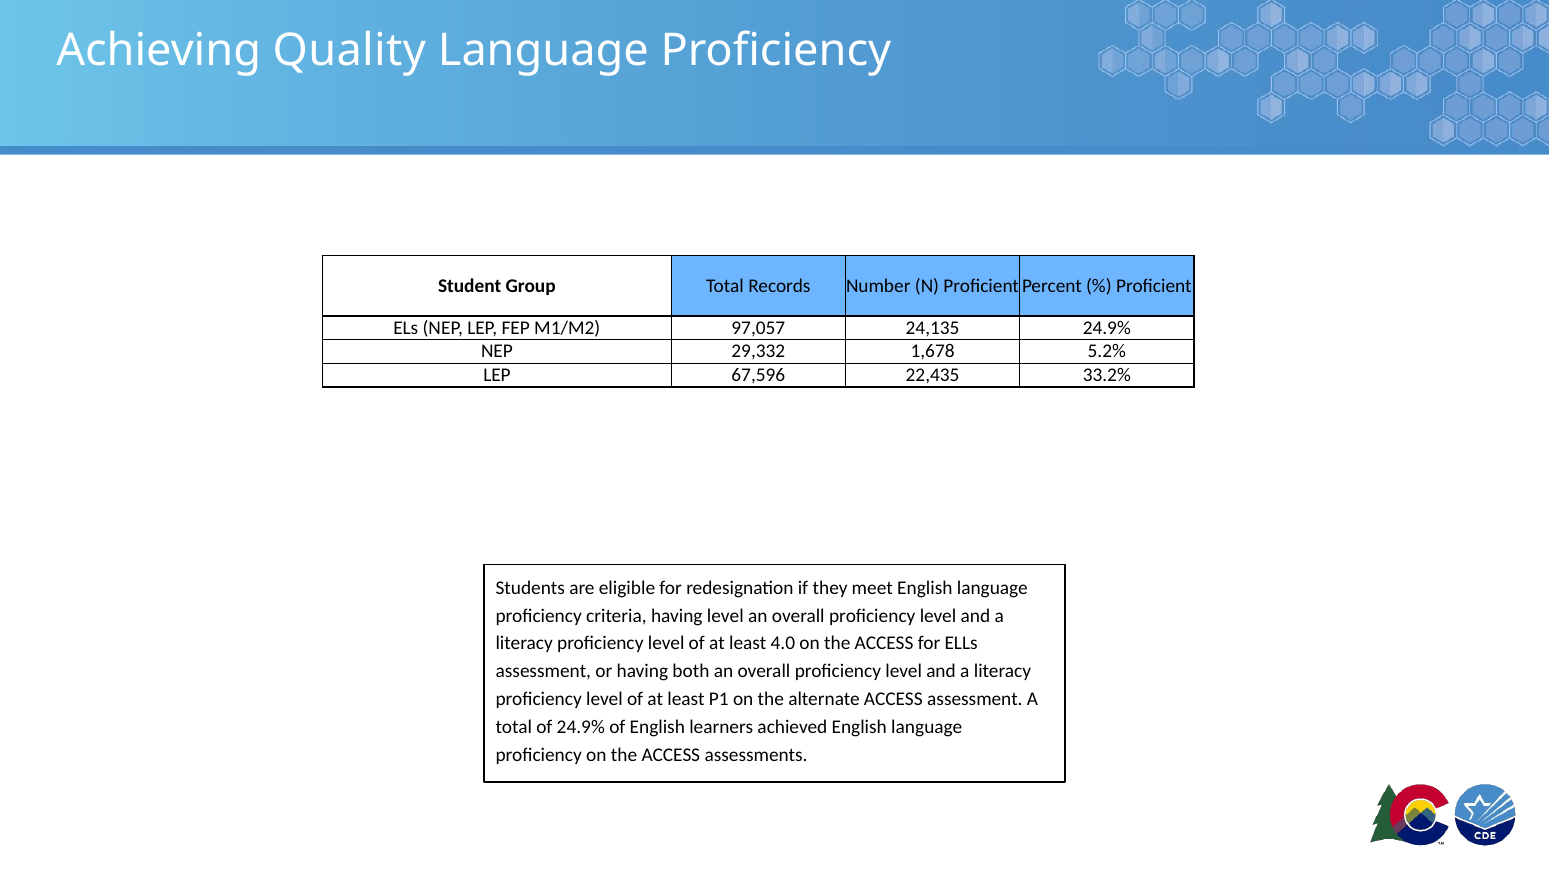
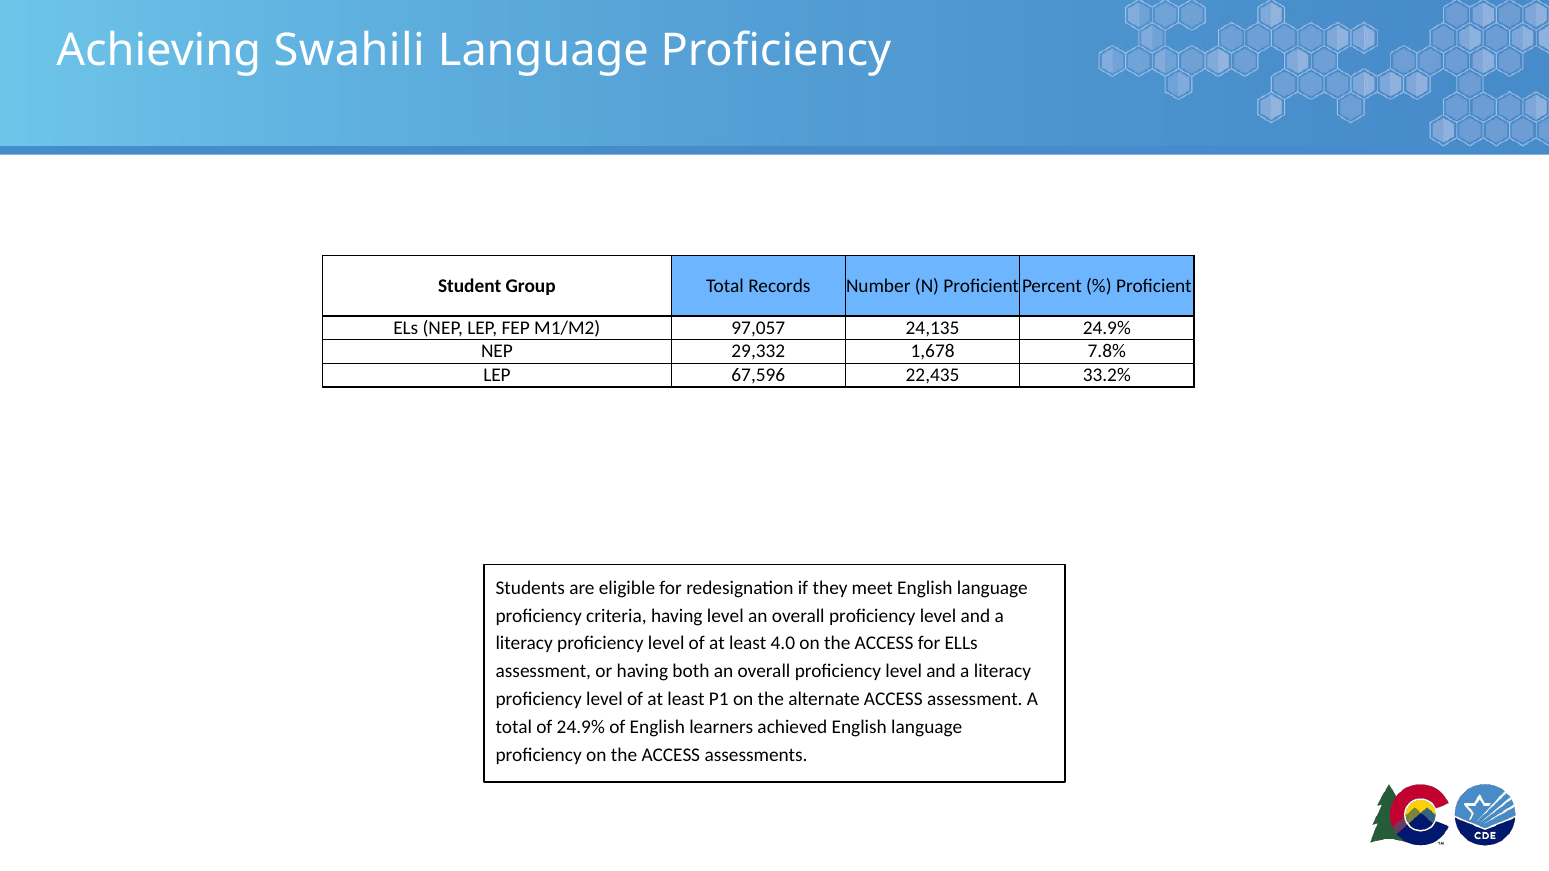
Quality: Quality -> Swahili
5.2%: 5.2% -> 7.8%
